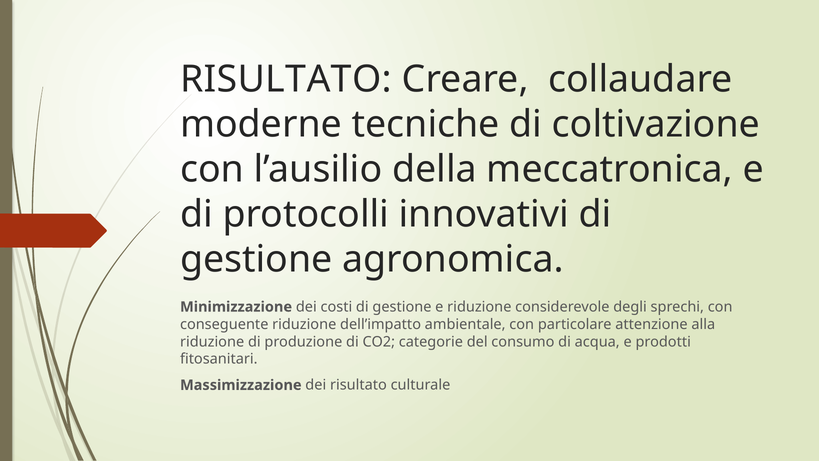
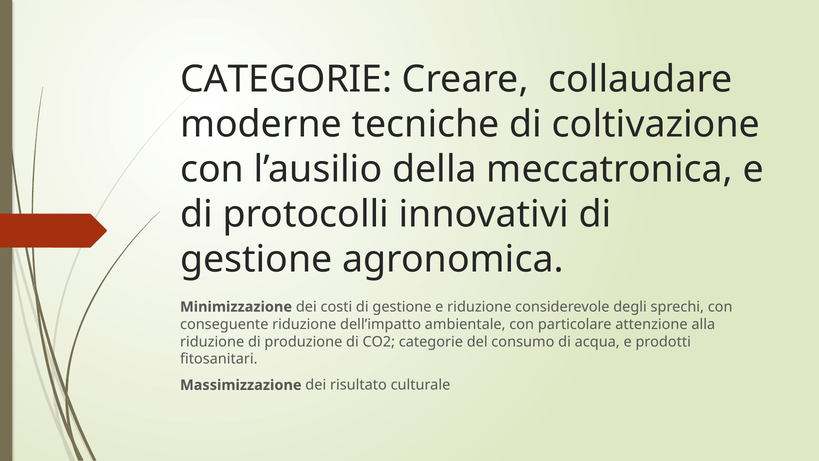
RISULTATO at (286, 79): RISULTATO -> CATEGORIE
